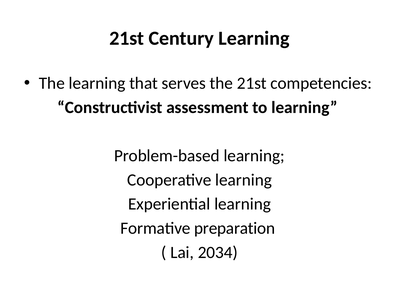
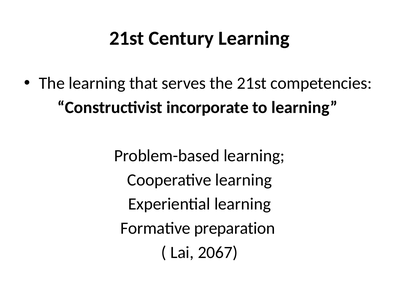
assessment: assessment -> incorporate
2034: 2034 -> 2067
